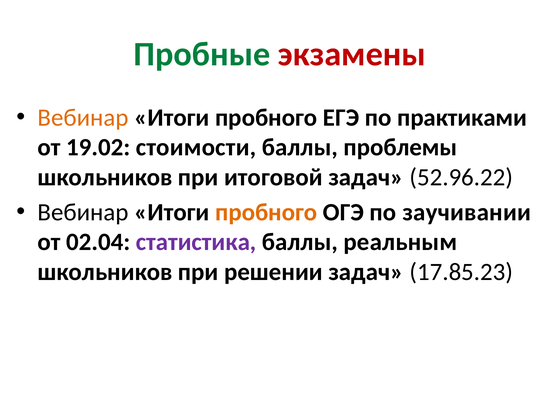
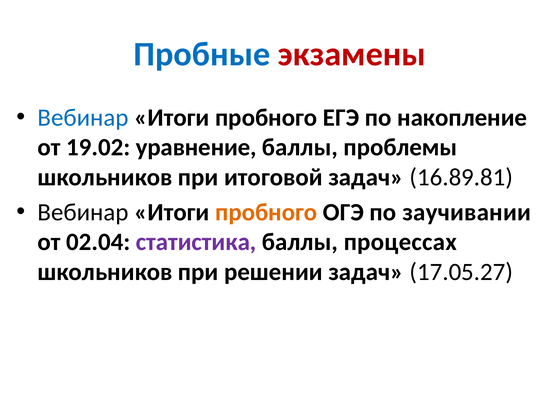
Пробные colour: green -> blue
Вебинар at (83, 117) colour: orange -> blue
практиками: практиками -> накопление
стоимости: стоимости -> уравнение
52.96.22: 52.96.22 -> 16.89.81
реальным: реальным -> процессах
17.85.23: 17.85.23 -> 17.05.27
